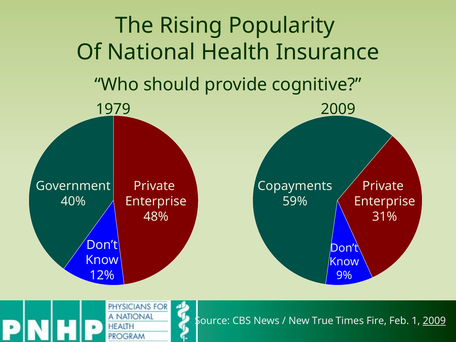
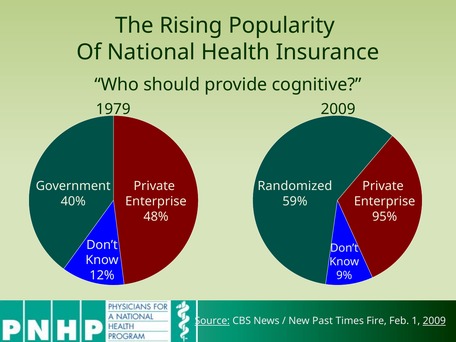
Copayments: Copayments -> Randomized
31%: 31% -> 95%
Source underline: none -> present
True: True -> Past
